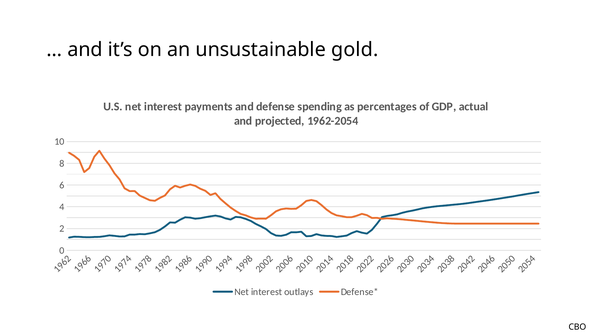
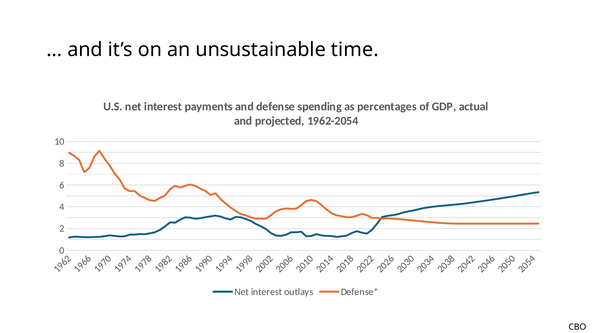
gold: gold -> time
